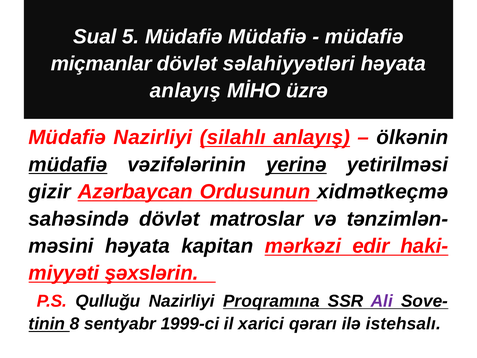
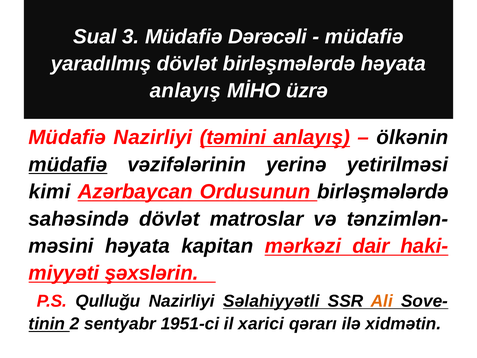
5: 5 -> 3
Müdafiə Müdafiə: Müdafiə -> Dərəcəli
miçmanlar: miçmanlar -> yaradılmış
dövlət səlahiyyətləri: səlahiyyətləri -> birləşmələrdə
silahlı: silahlı -> təmini
yerinə underline: present -> none
gizir: gizir -> kimi
Ordusunun xidmətkeçmə: xidmətkeçmə -> birləşmələrdə
edir: edir -> dair
Proqramına: Proqramına -> Səlahiyyətli
Ali colour: purple -> orange
8: 8 -> 2
1999-ci: 1999-ci -> 1951-ci
istehsalı: istehsalı -> xidmətin
